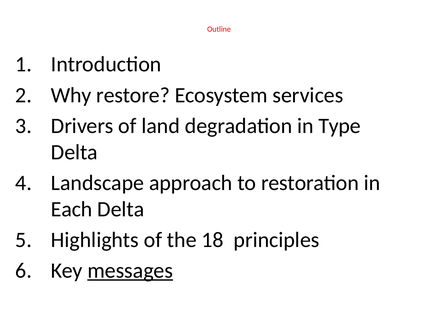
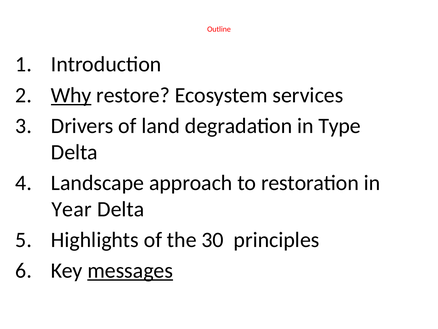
Why underline: none -> present
Each: Each -> Year
18: 18 -> 30
